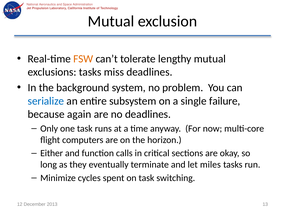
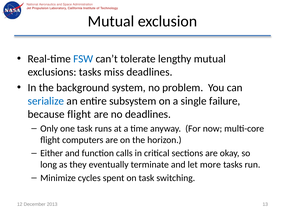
FSW colour: orange -> blue
because again: again -> flight
miles: miles -> more
